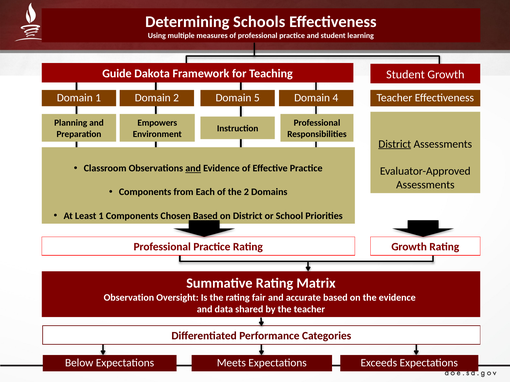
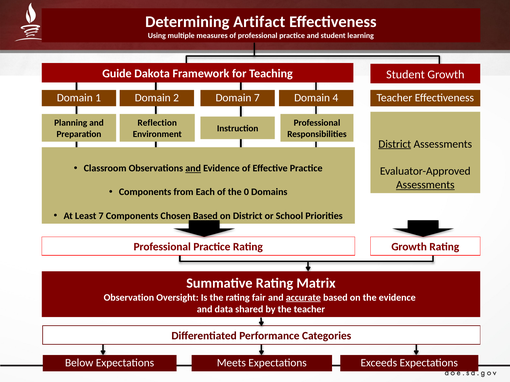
Schools: Schools -> Artifact
Domain 5: 5 -> 7
Empowers: Empowers -> Reflection
Assessments at (425, 185) underline: none -> present
the 2: 2 -> 0
Least 1: 1 -> 7
accurate underline: none -> present
